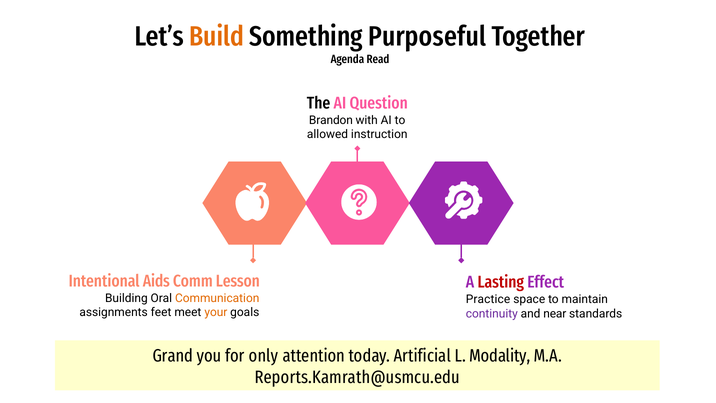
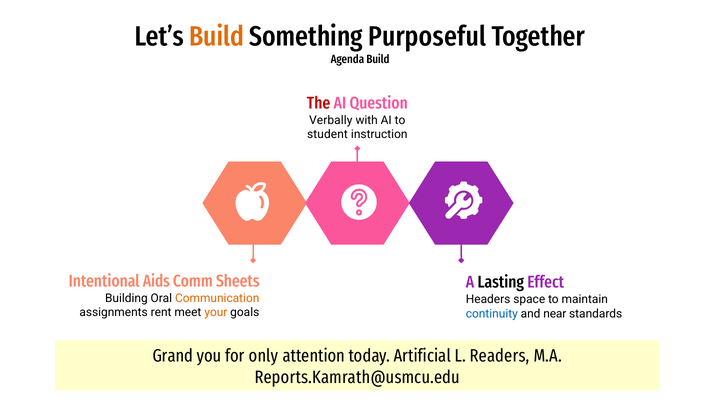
Agenda Read: Read -> Build
The colour: black -> red
Brandon: Brandon -> Verbally
allowed: allowed -> student
Lesson: Lesson -> Sheets
Lasting colour: red -> black
Practice: Practice -> Headers
feet: feet -> rent
continuity colour: purple -> blue
Modality: Modality -> Readers
